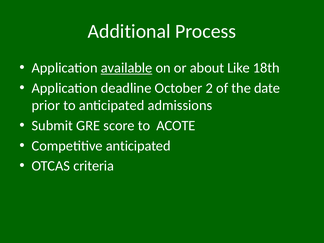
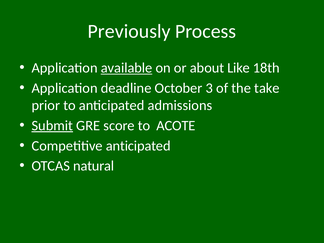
Additional: Additional -> Previously
2: 2 -> 3
date: date -> take
Submit underline: none -> present
criteria: criteria -> natural
